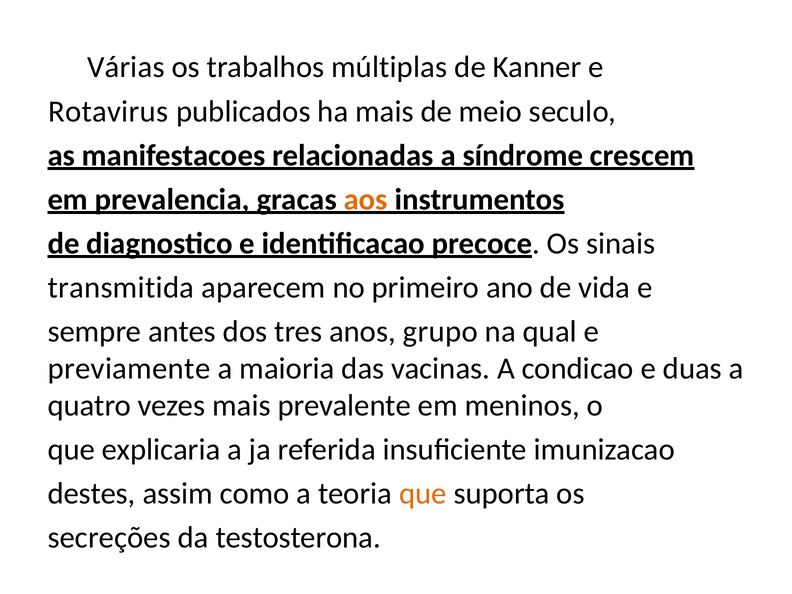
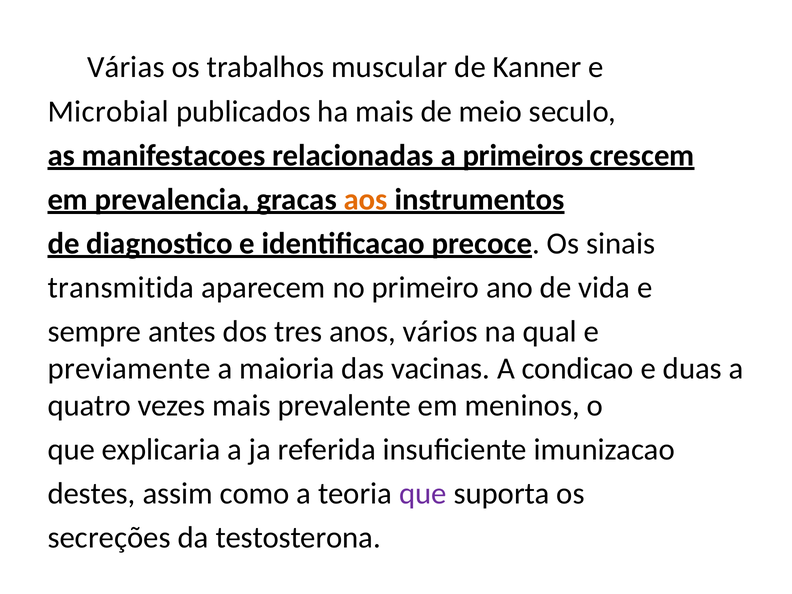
múltiplas: múltiplas -> muscular
Rotavirus: Rotavirus -> Microbial
síndrome: síndrome -> primeiros
grupo: grupo -> vários
que at (423, 494) colour: orange -> purple
